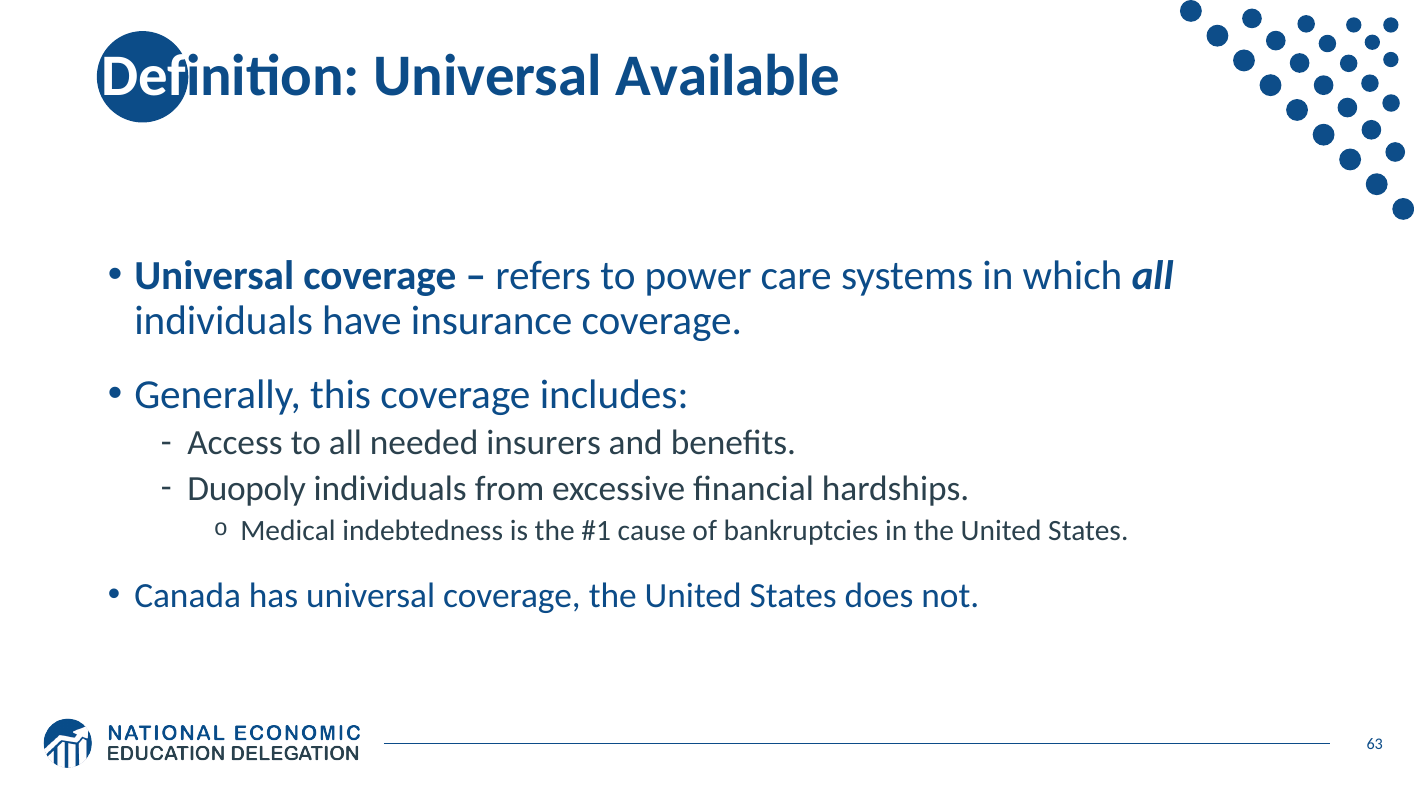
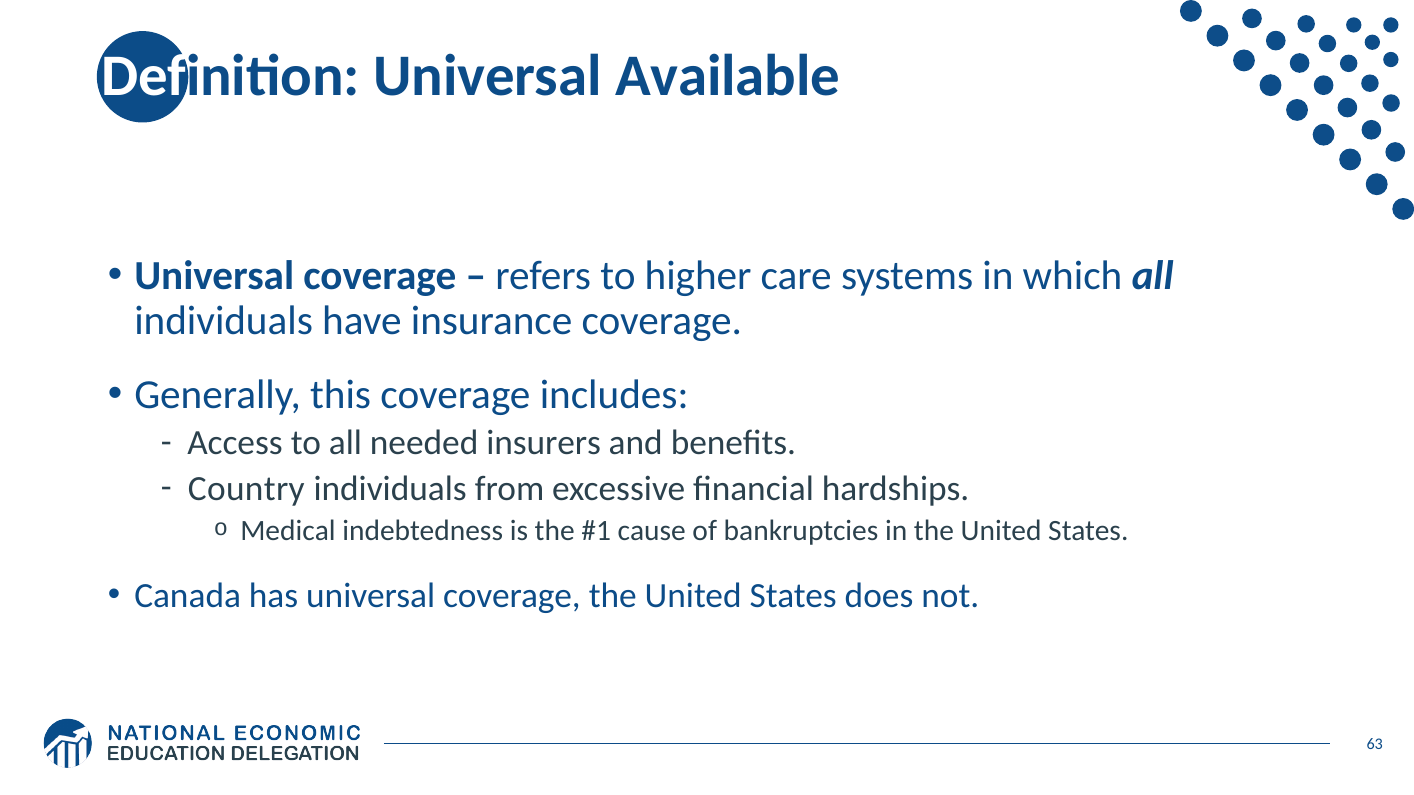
power: power -> higher
Duopoly: Duopoly -> Country
